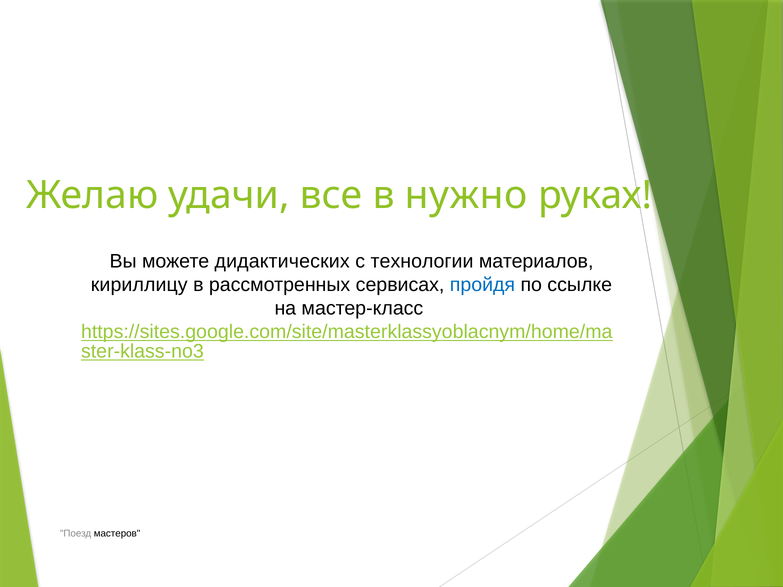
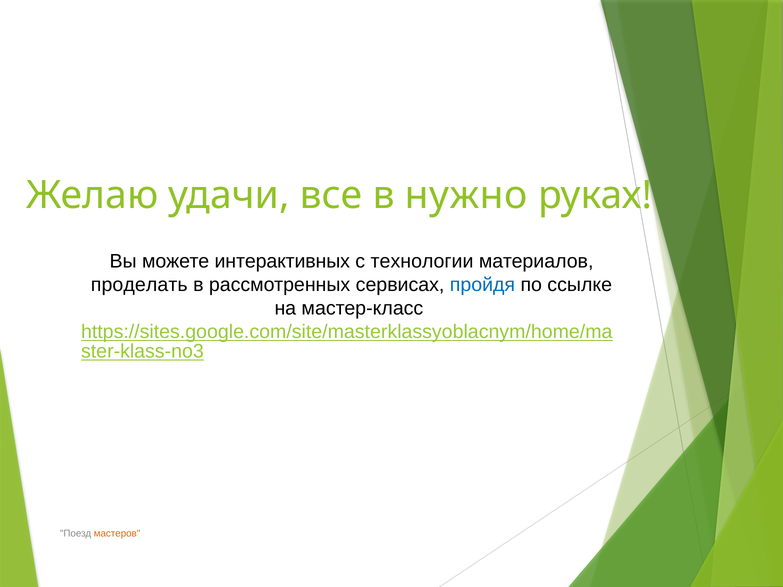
дидактических: дидактических -> интерактивных
кириллицу: кириллицу -> проделать
мастеров colour: black -> orange
